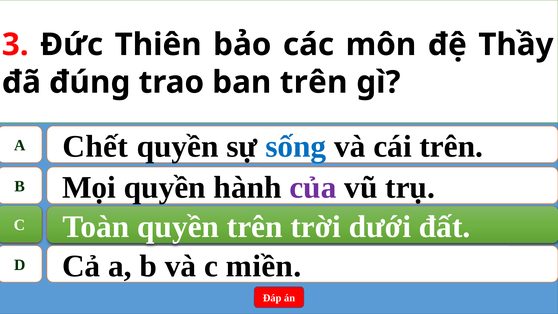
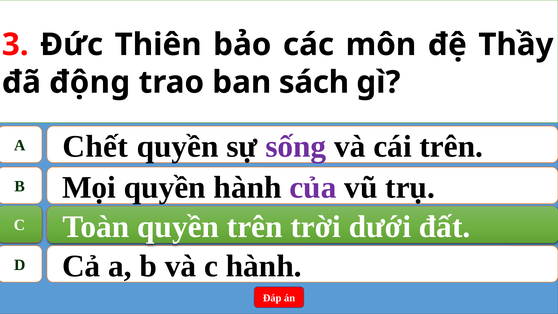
đúng: đúng -> động
ban trên: trên -> sách
sống colour: blue -> purple
c miền: miền -> hành
